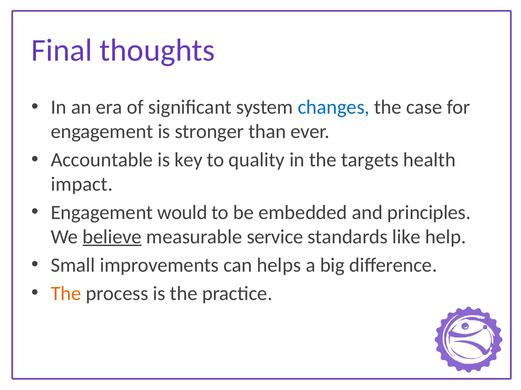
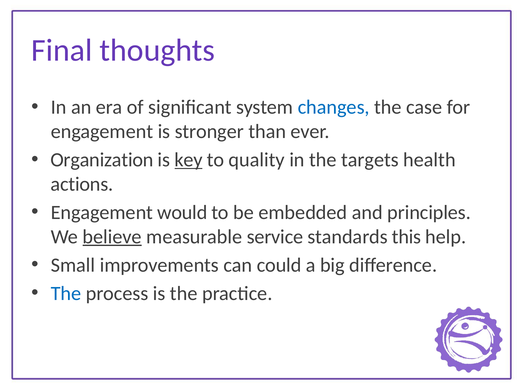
Accountable: Accountable -> Organization
key underline: none -> present
impact: impact -> actions
like: like -> this
helps: helps -> could
The at (66, 294) colour: orange -> blue
